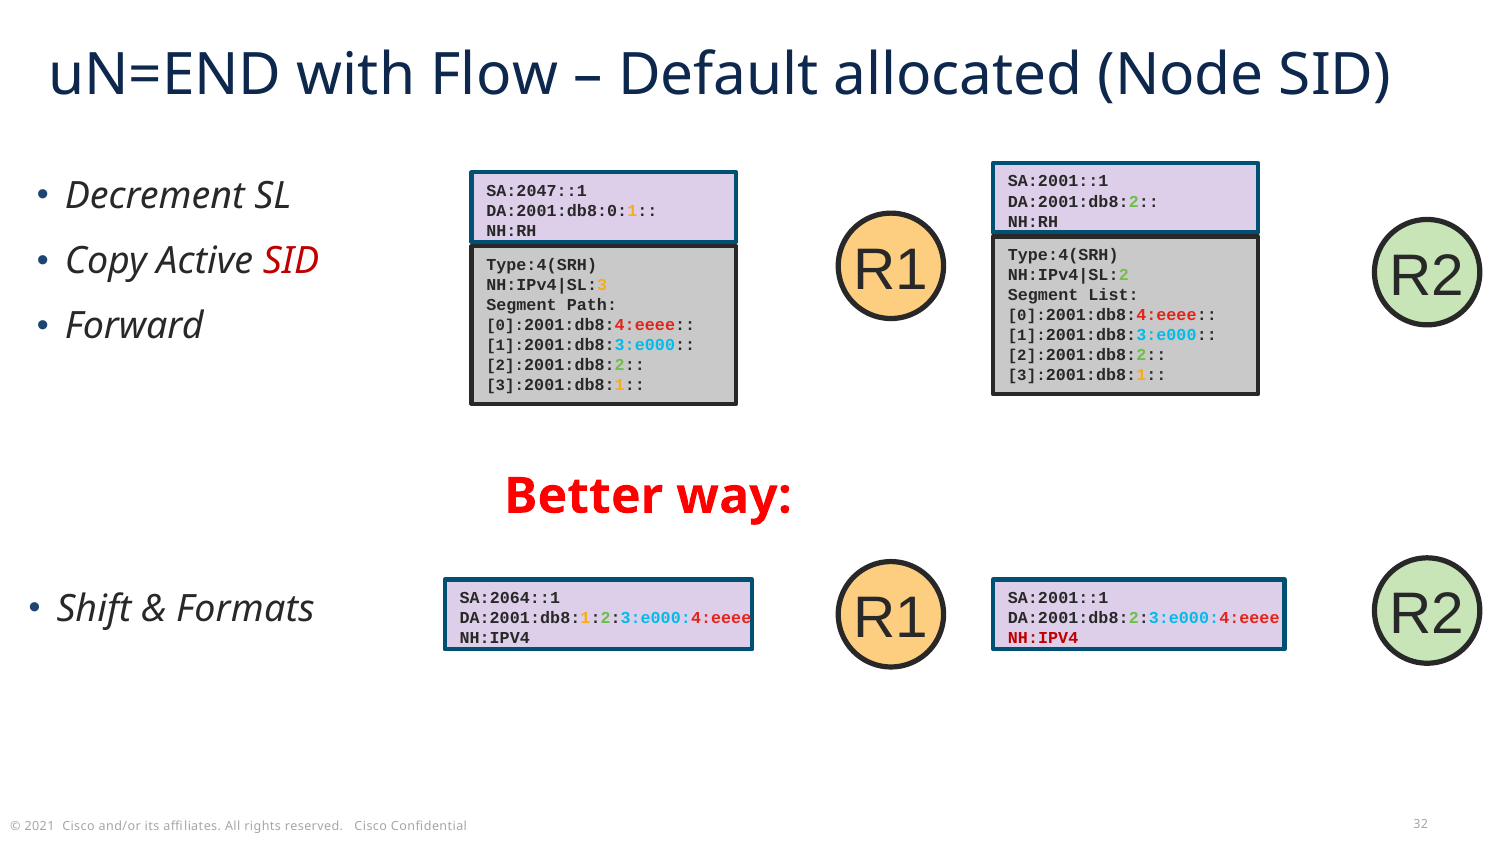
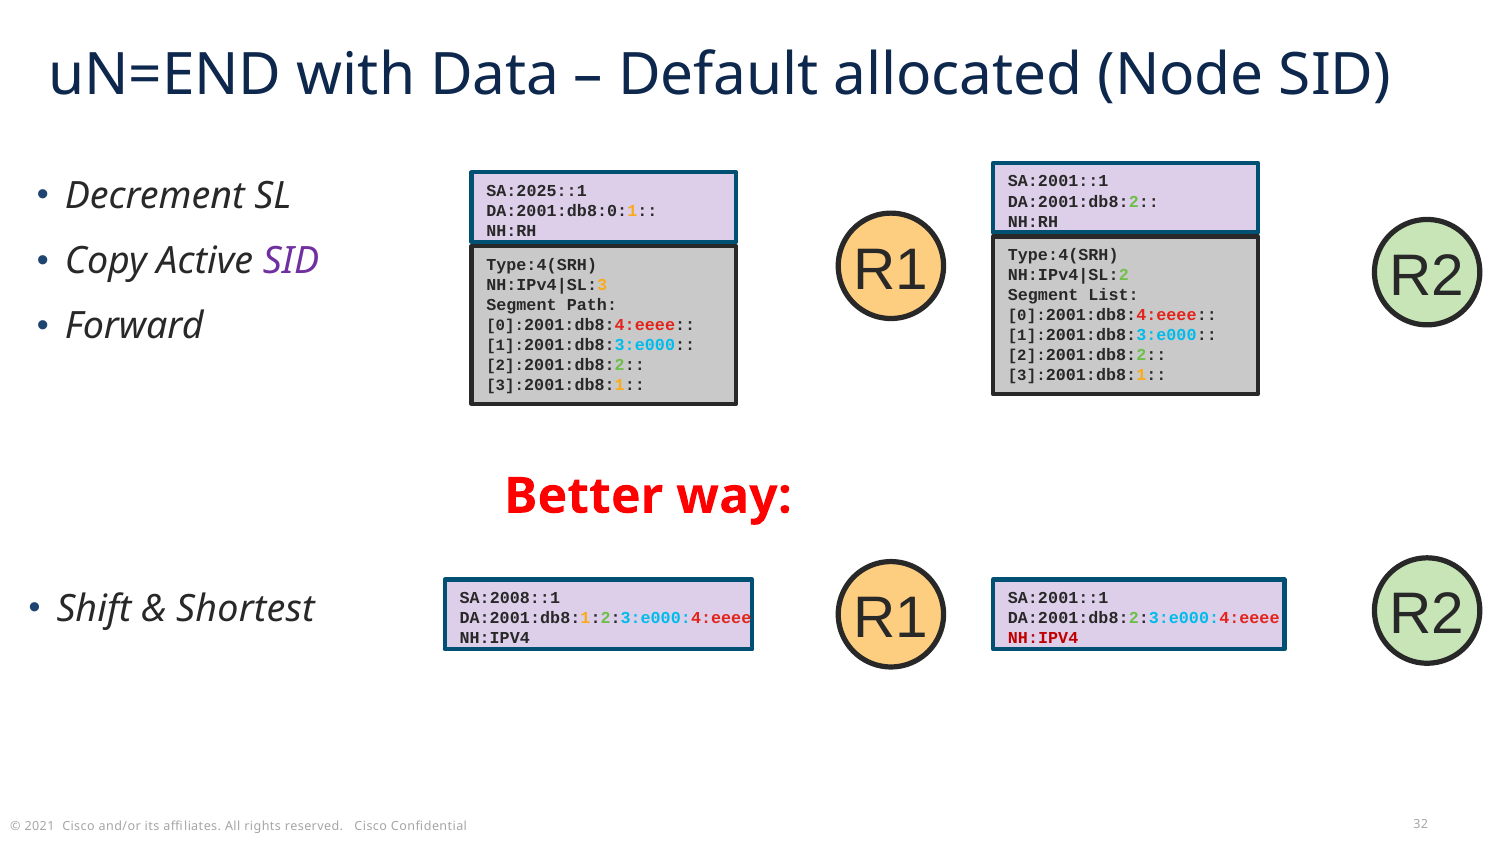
Flow: Flow -> Data
SA:2047::1: SA:2047::1 -> SA:2025::1
SID at (291, 261) colour: red -> purple
SA:2064::1: SA:2064::1 -> SA:2008::1
Formats: Formats -> Shortest
